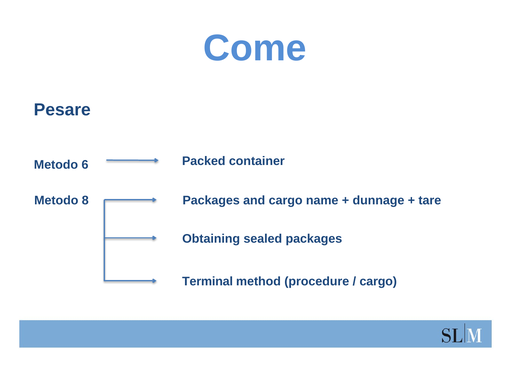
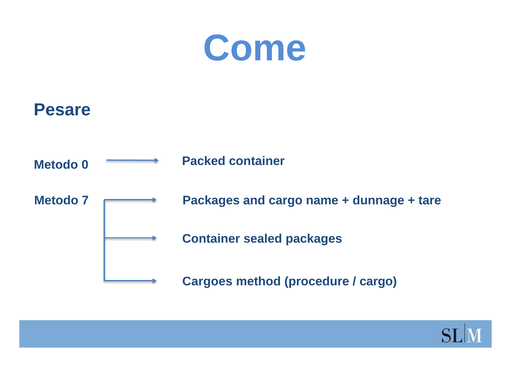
6: 6 -> 0
8: 8 -> 7
Obtaining at (211, 239): Obtaining -> Container
Terminal: Terminal -> Cargoes
